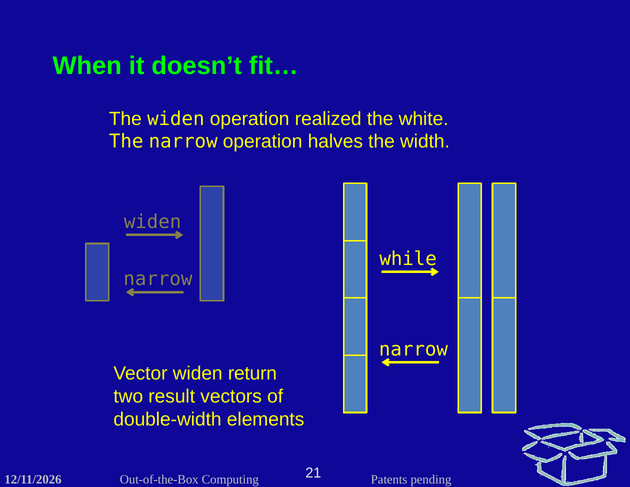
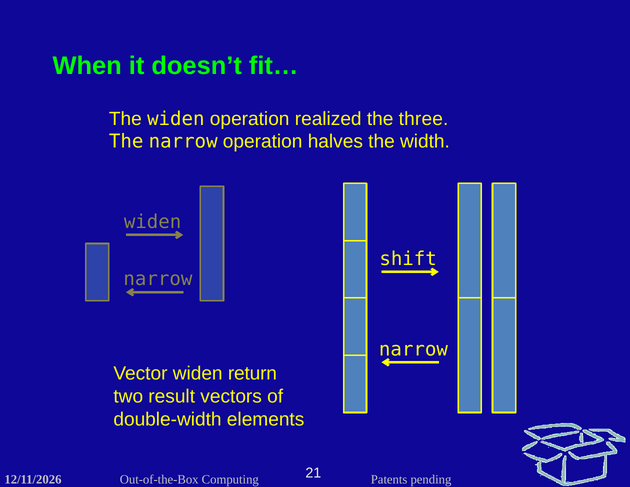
white: white -> three
while: while -> shift
